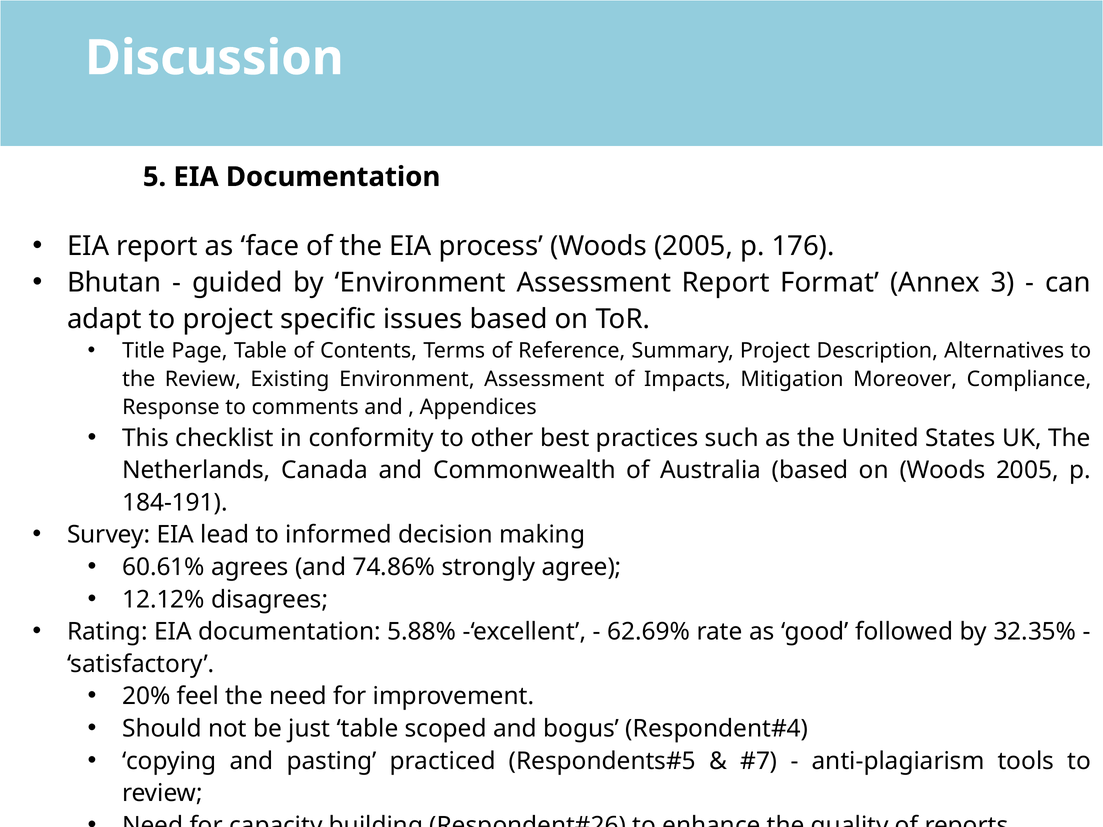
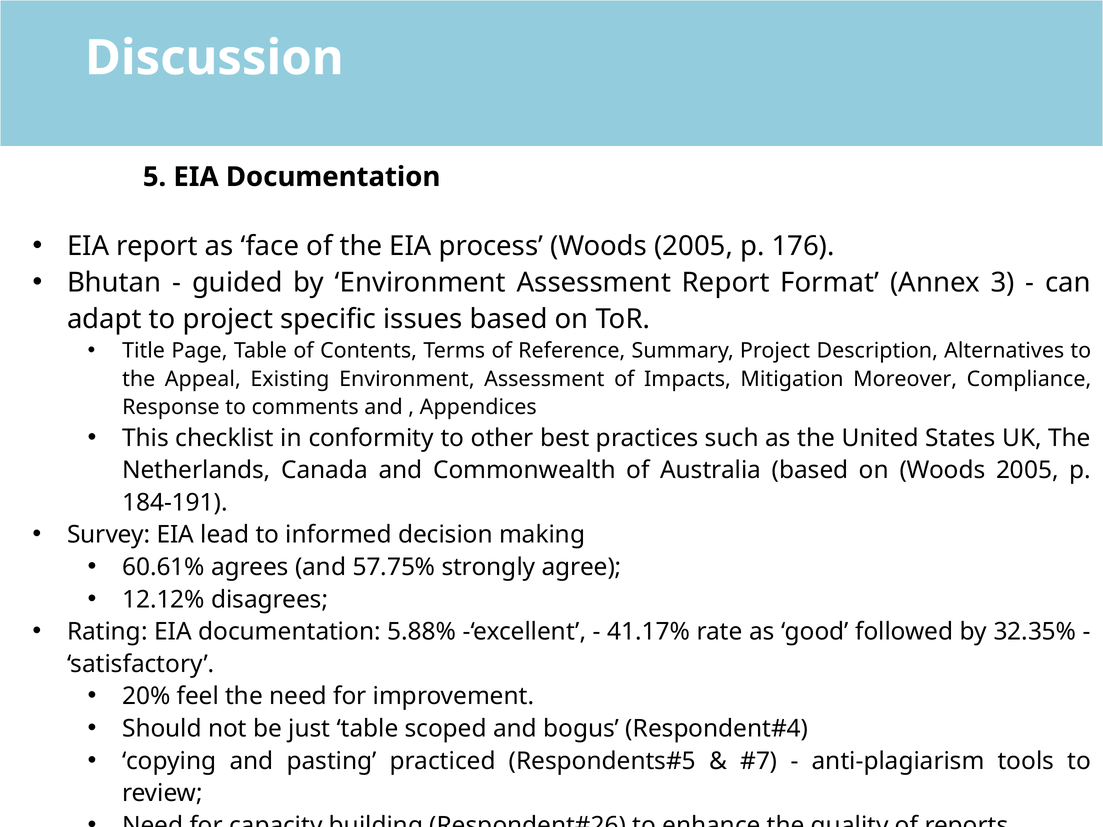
the Review: Review -> Appeal
74.86%: 74.86% -> 57.75%
62.69%: 62.69% -> 41.17%
